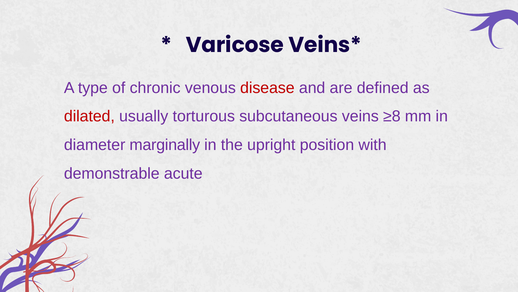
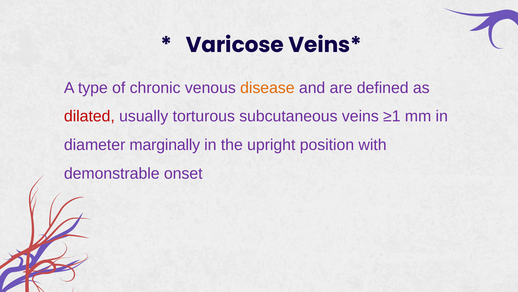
disease colour: red -> orange
≥8: ≥8 -> ≥1
acute: acute -> onset
